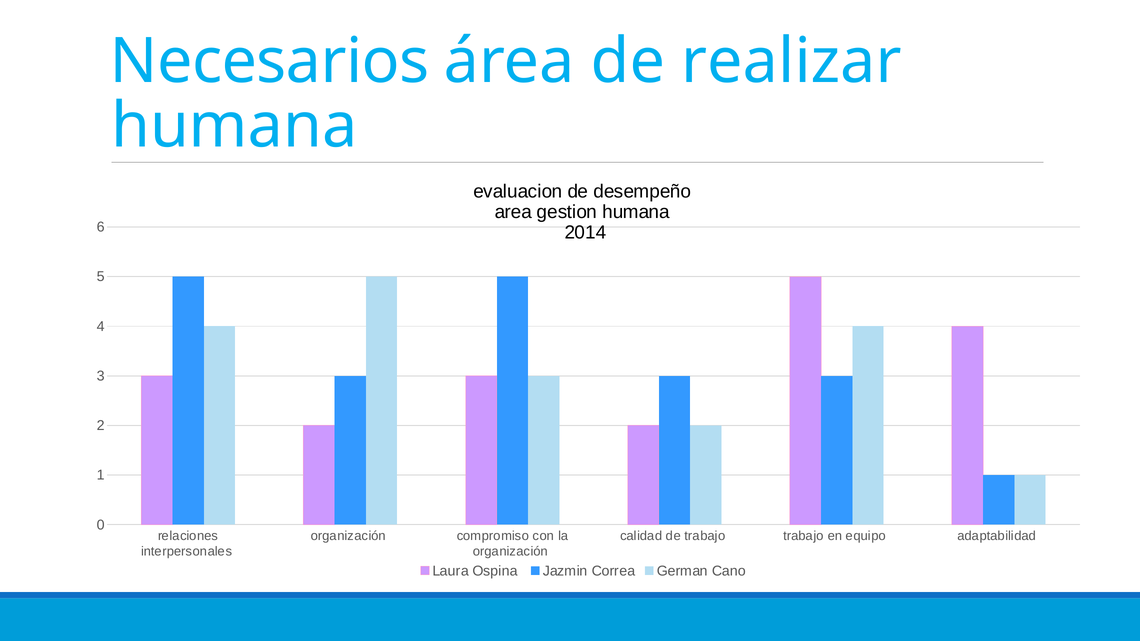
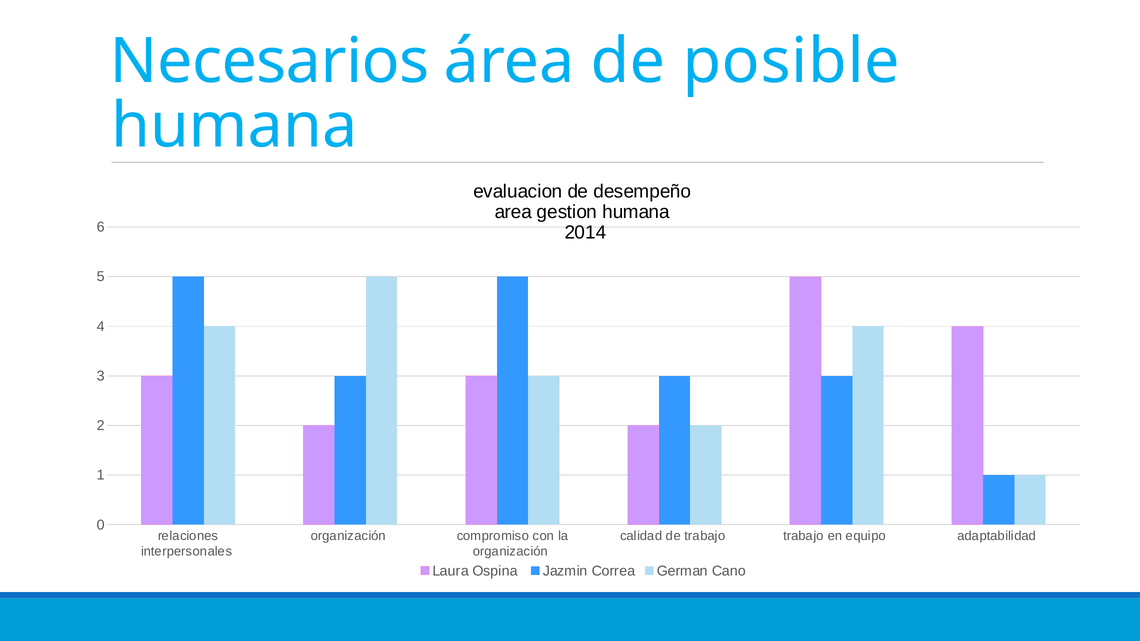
realizar: realizar -> posible
